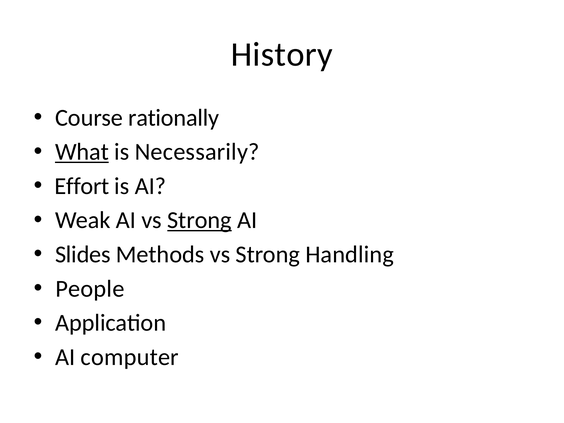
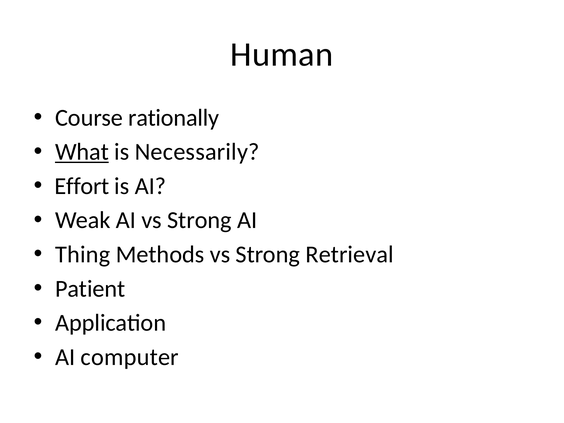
History: History -> Human
Strong at (199, 220) underline: present -> none
Slides: Slides -> Thing
Handling: Handling -> Retrieval
People: People -> Patient
